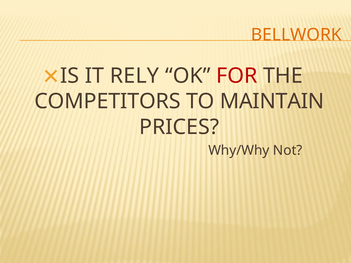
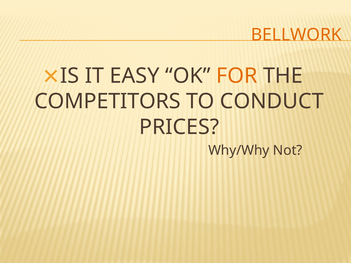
RELY: RELY -> EASY
FOR colour: red -> orange
MAINTAIN: MAINTAIN -> CONDUCT
